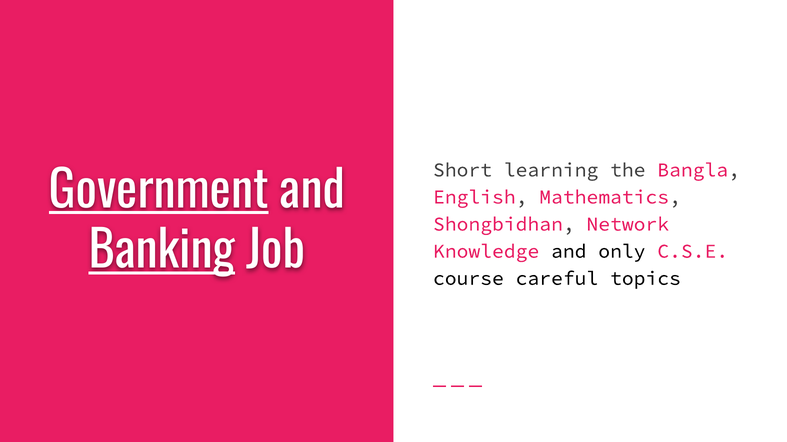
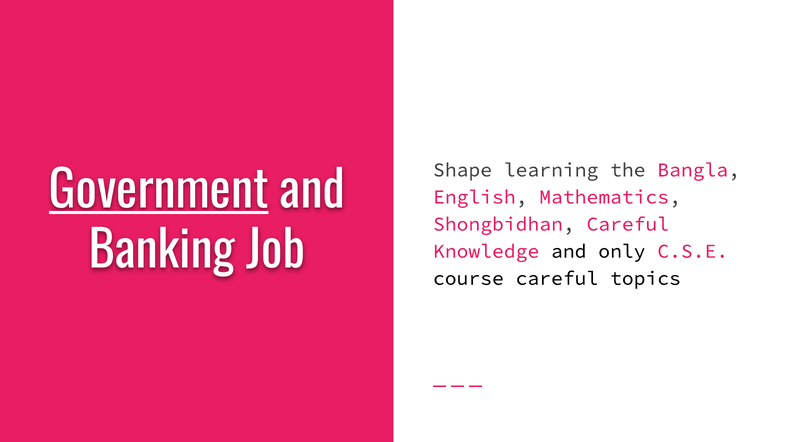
Short: Short -> Shape
Shongbidhan Network: Network -> Careful
Banking underline: present -> none
